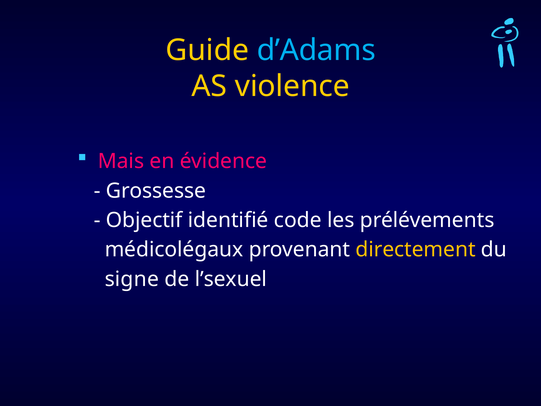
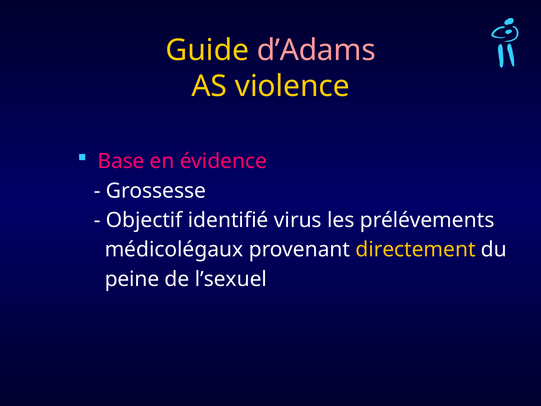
d’Adams colour: light blue -> pink
Mais: Mais -> Base
code: code -> virus
signe: signe -> peine
